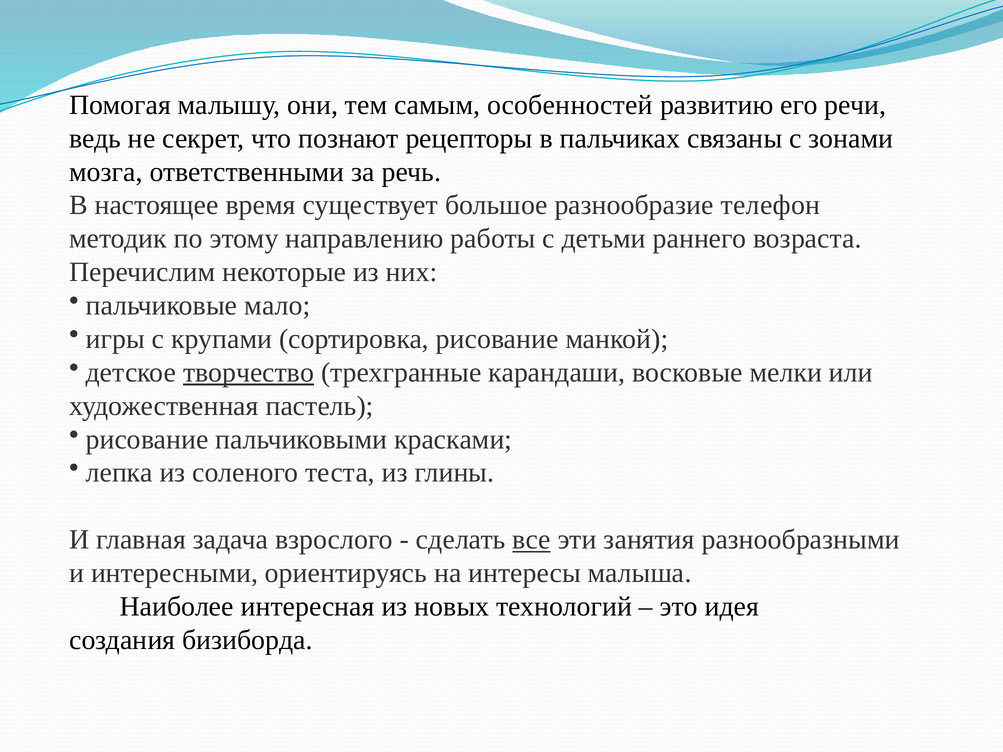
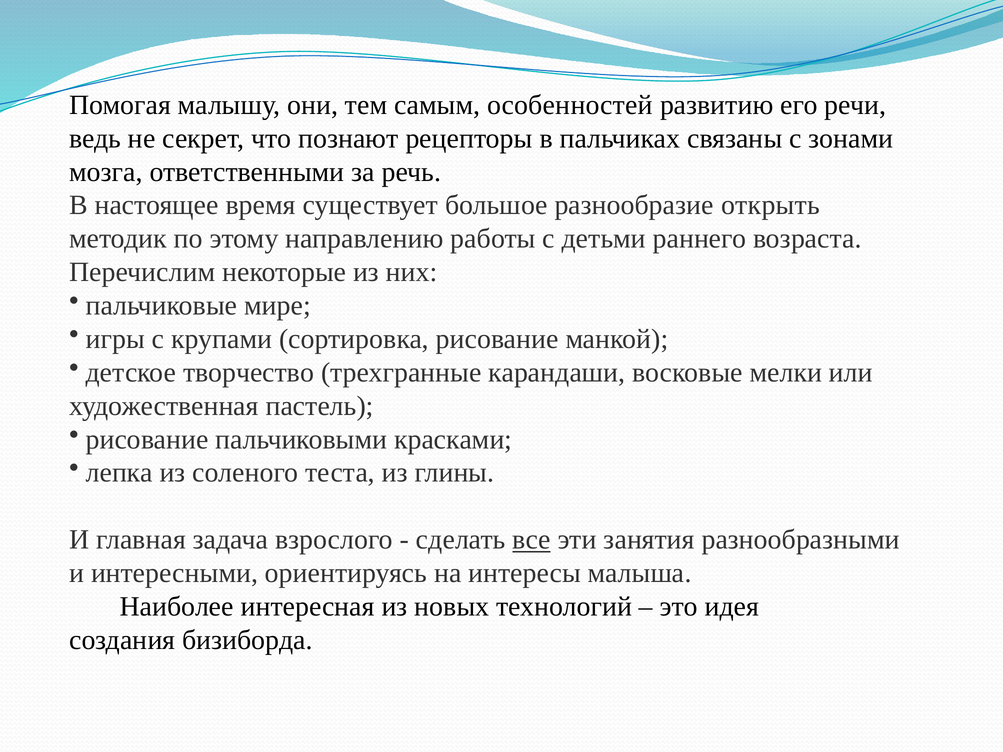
телефон: телефон -> открыть
мало: мало -> мире
творчество underline: present -> none
